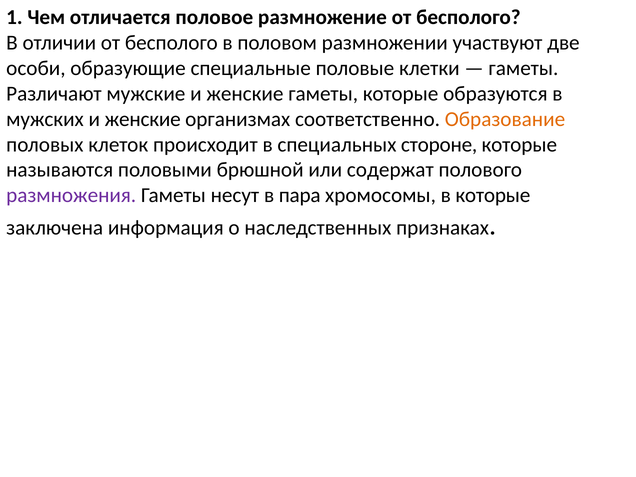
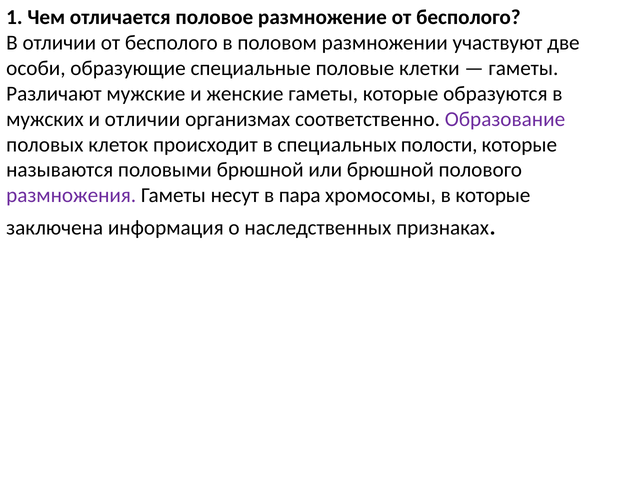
мужских и женские: женские -> отличии
Образование colour: orange -> purple
стороне: стороне -> полости
или содержат: содержат -> брюшной
